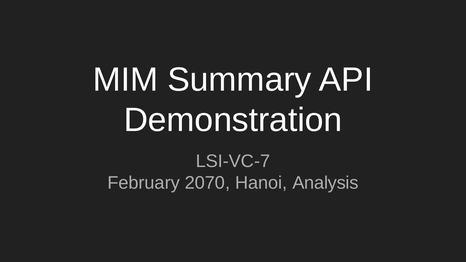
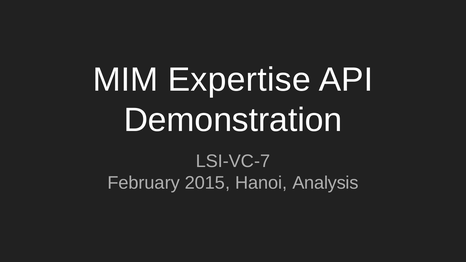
Summary: Summary -> Expertise
2070: 2070 -> 2015
